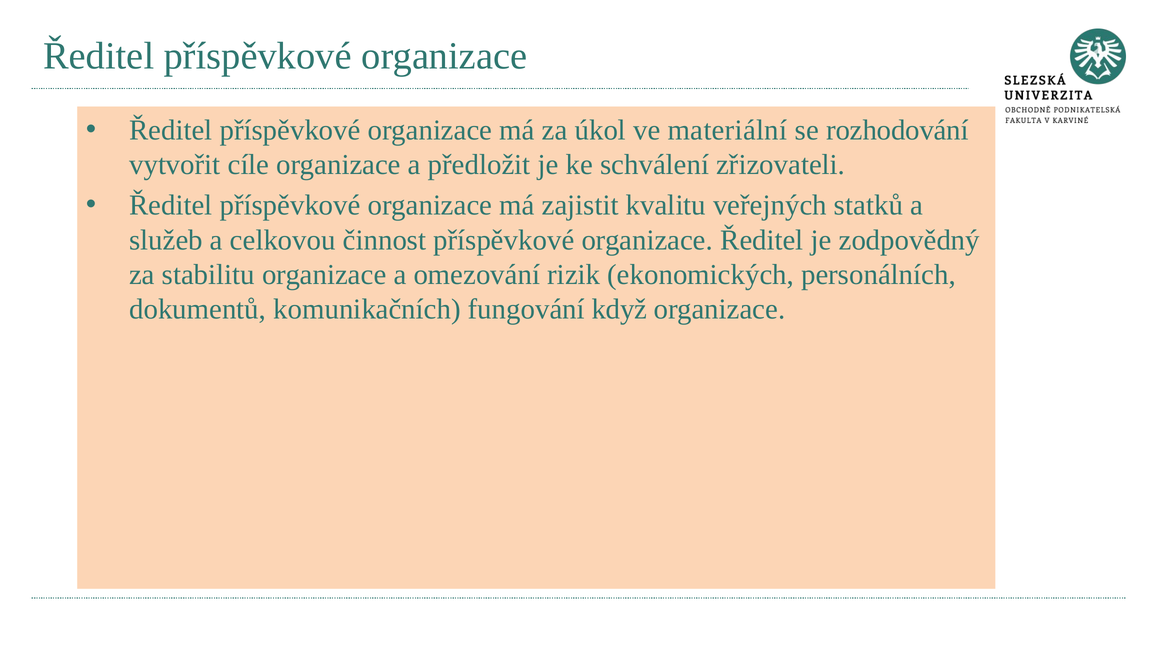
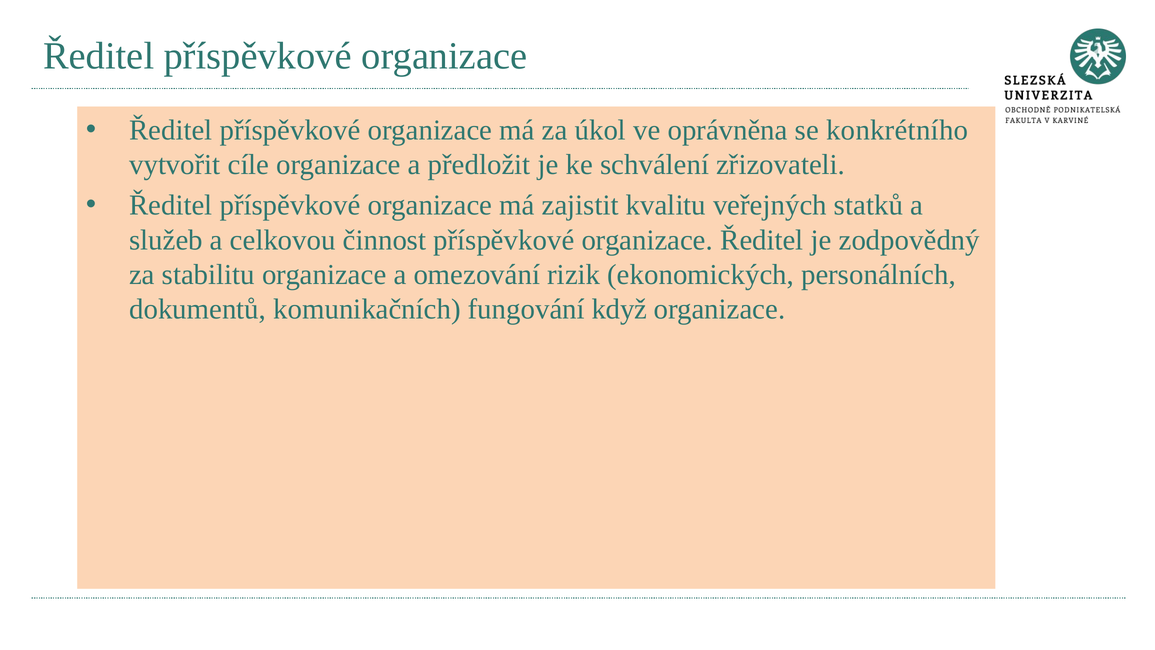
materiální: materiální -> oprávněna
rozhodování: rozhodování -> konkrétního
